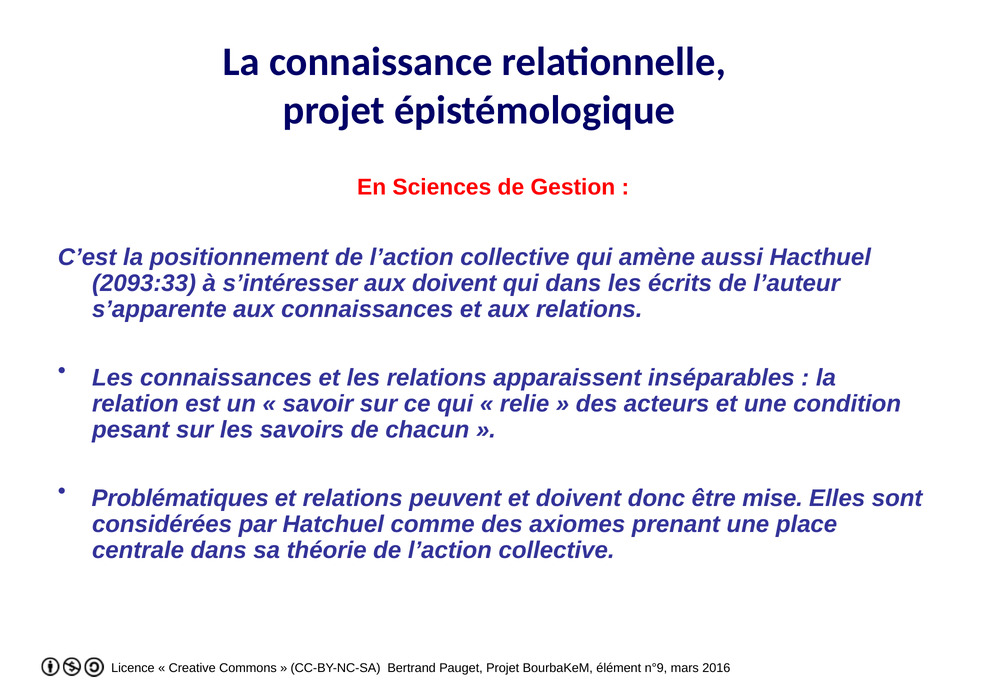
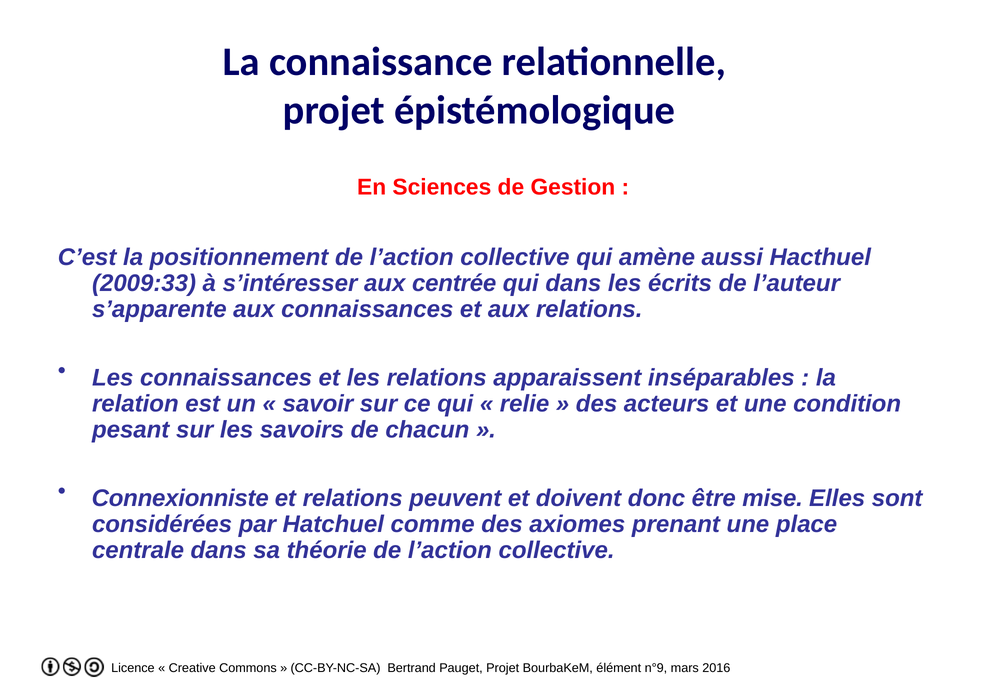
2093:33: 2093:33 -> 2009:33
aux doivent: doivent -> centrée
Problématiques: Problématiques -> Connexionniste
